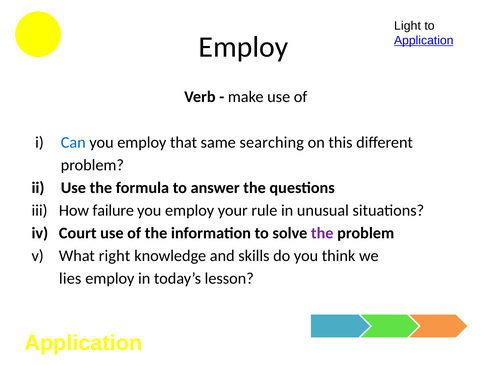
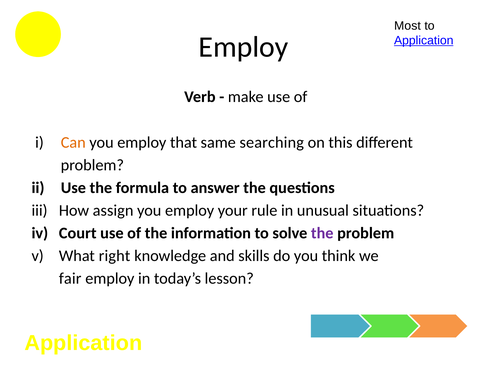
Light: Light -> Most
Can colour: blue -> orange
failure: failure -> assign
lies: lies -> fair
